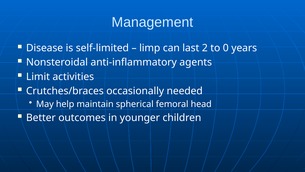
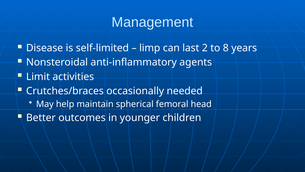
0: 0 -> 8
